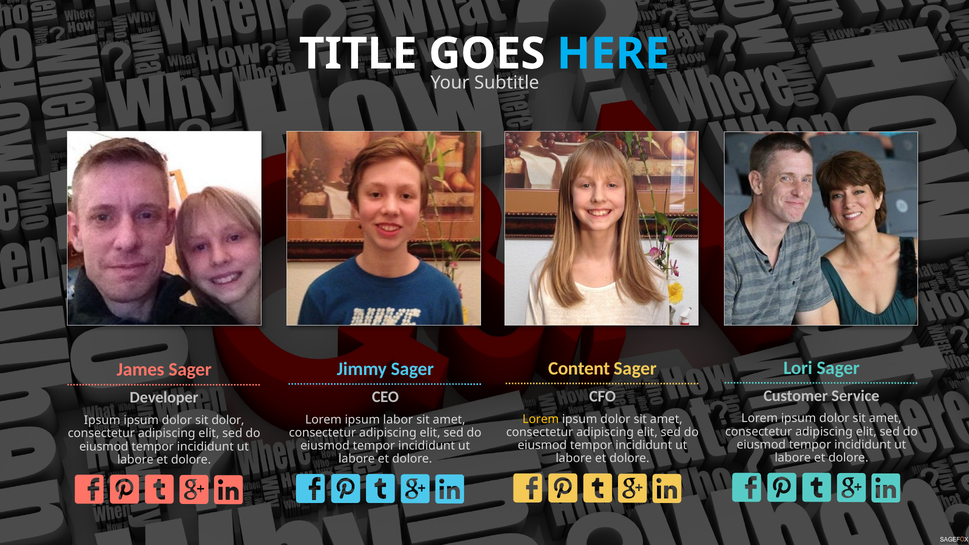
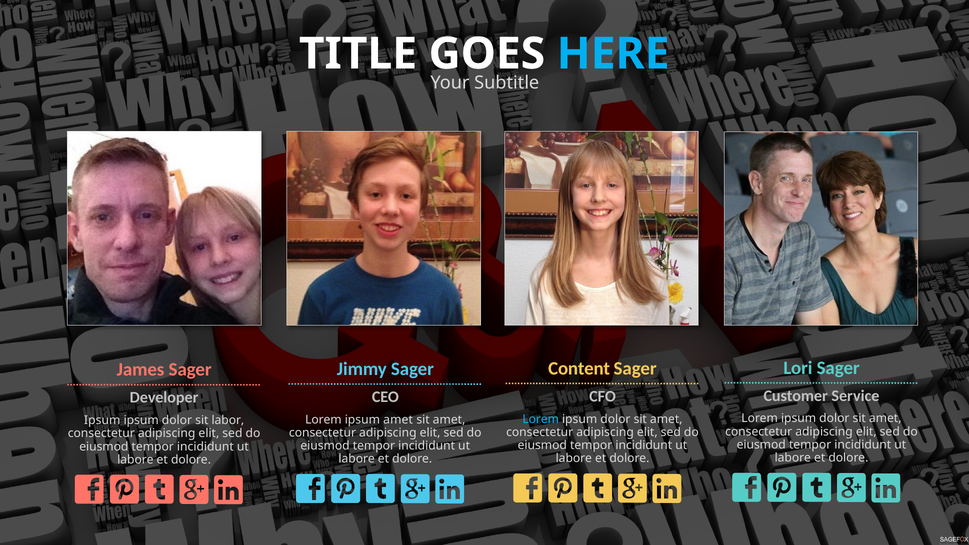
Lorem at (541, 419) colour: yellow -> light blue
ipsum labor: labor -> amet
sit dolor: dolor -> labor
